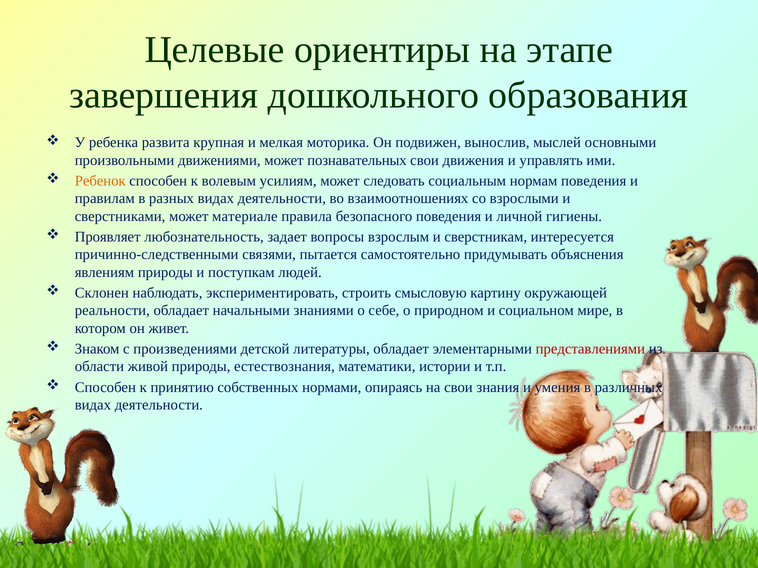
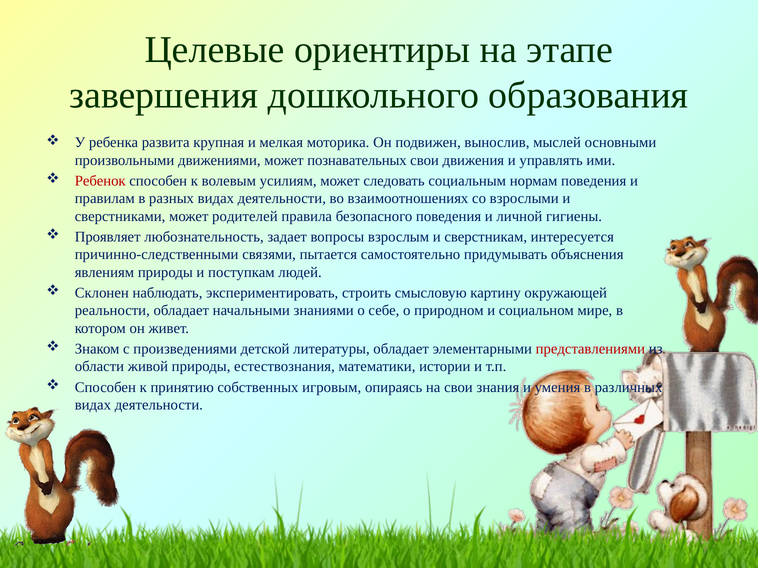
Ребенок colour: orange -> red
материале: материале -> родителей
нормами: нормами -> игровым
